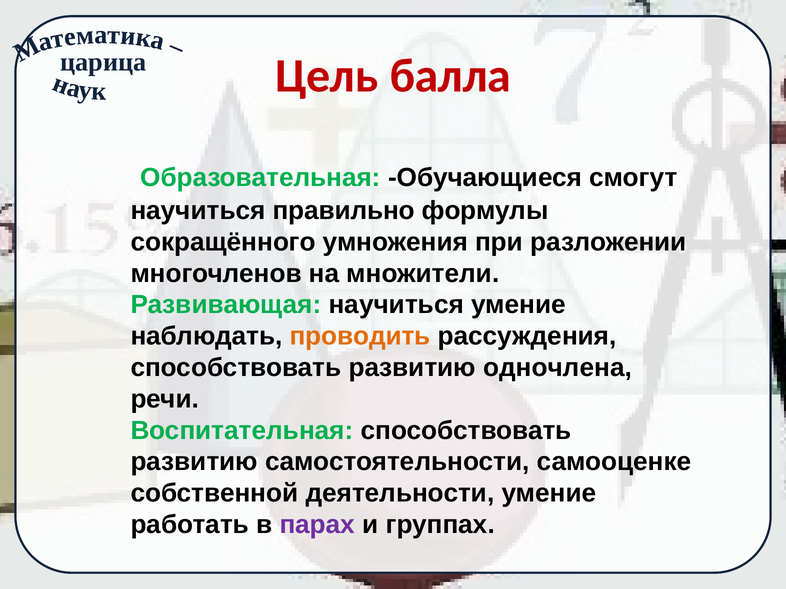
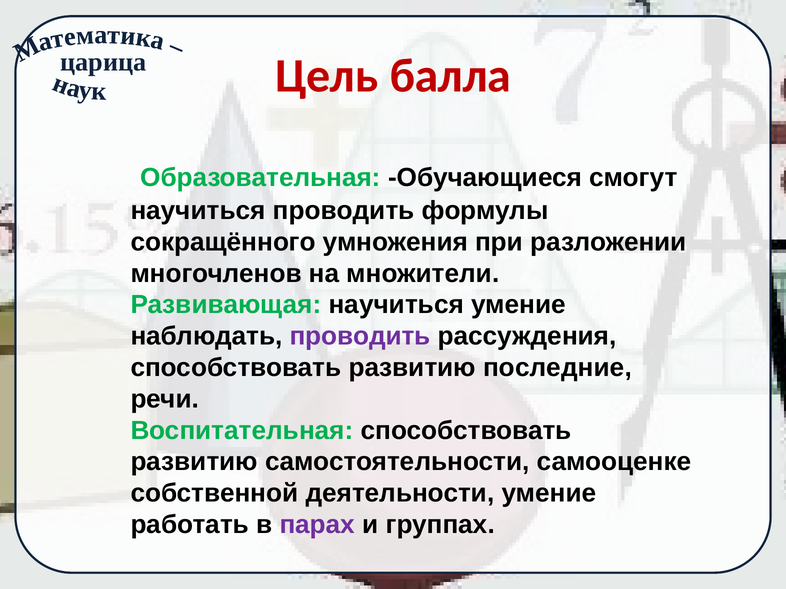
научиться правильно: правильно -> проводить
проводить at (360, 336) colour: orange -> purple
одночлена: одночлена -> последние
